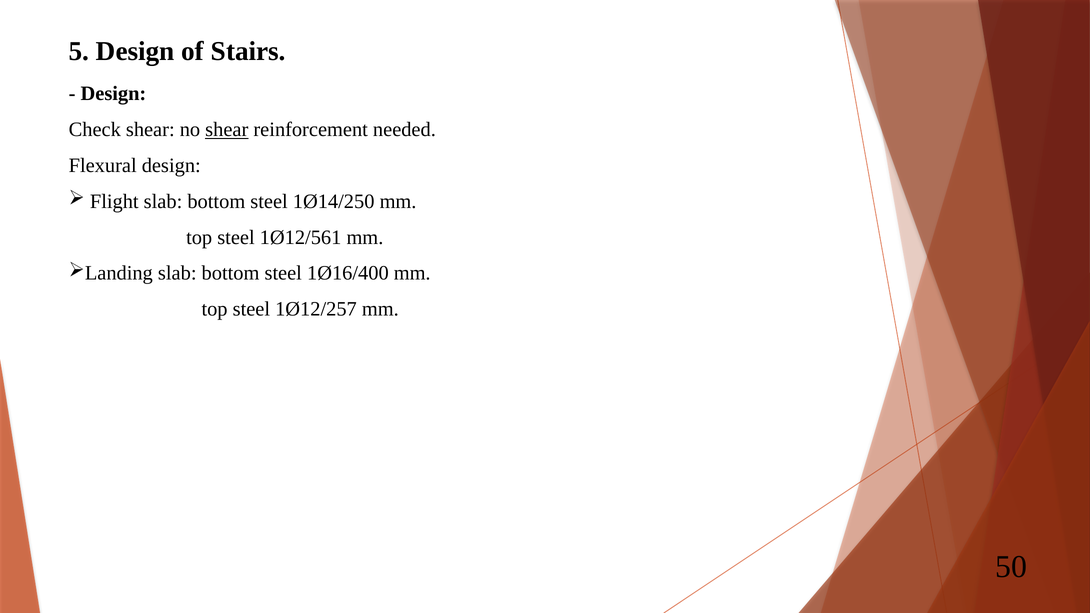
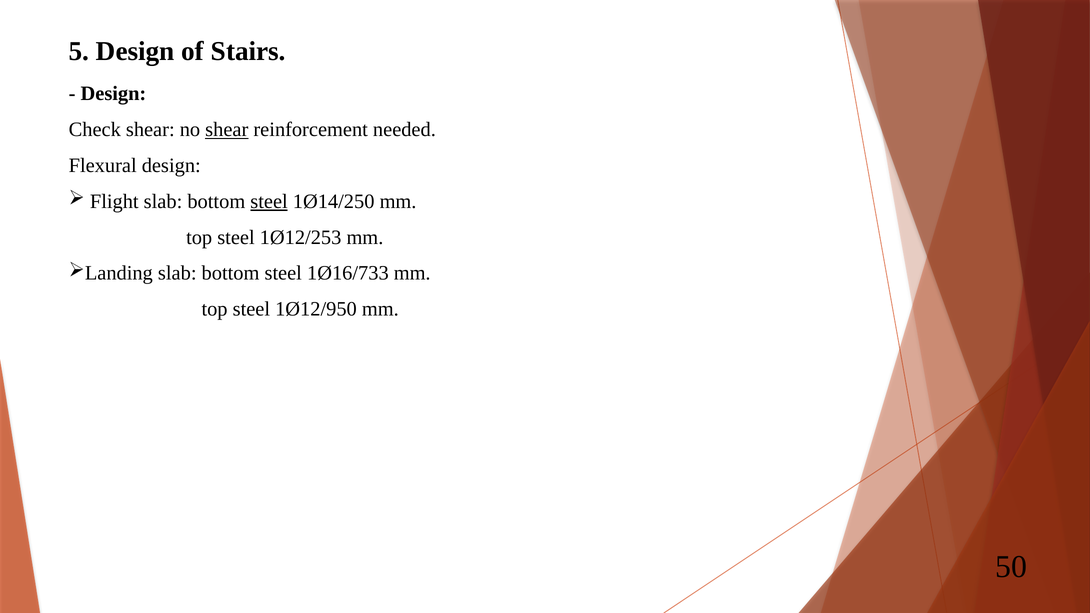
steel at (269, 201) underline: none -> present
1Ø12/561: 1Ø12/561 -> 1Ø12/253
1Ø16/400: 1Ø16/400 -> 1Ø16/733
1Ø12/257: 1Ø12/257 -> 1Ø12/950
